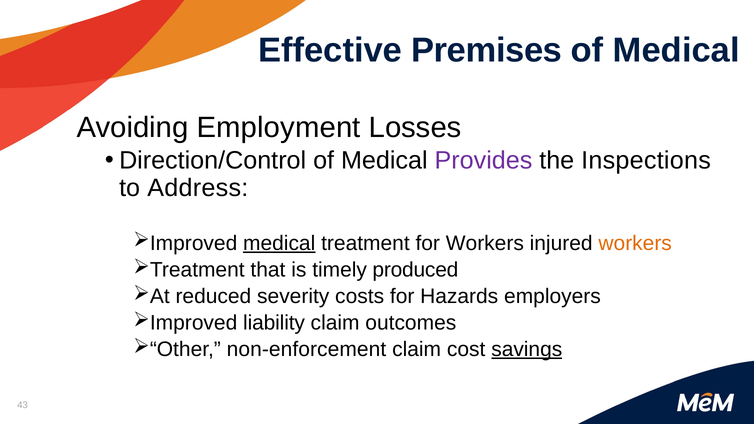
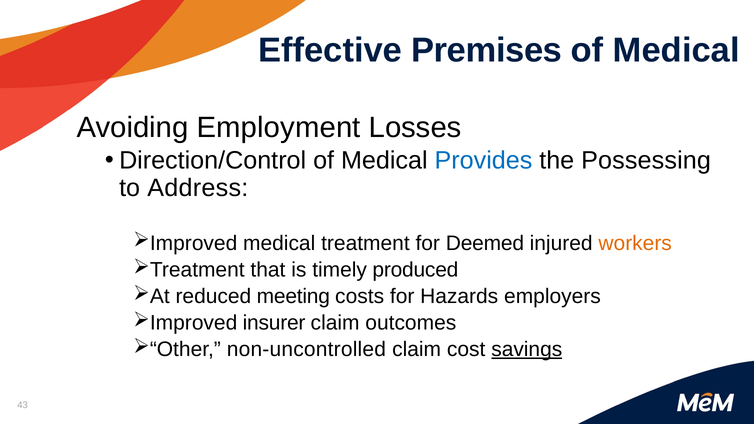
Provides colour: purple -> blue
Inspections: Inspections -> Possessing
medical at (279, 243) underline: present -> none
for Workers: Workers -> Deemed
severity: severity -> meeting
liability: liability -> insurer
non-enforcement: non-enforcement -> non-uncontrolled
